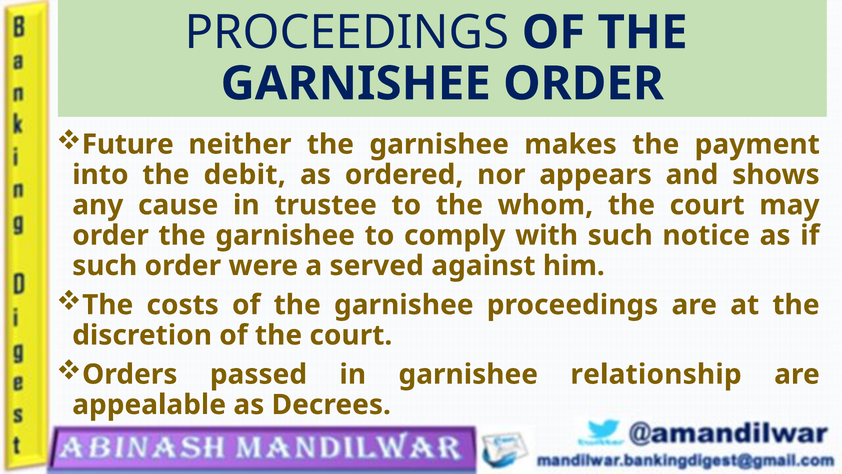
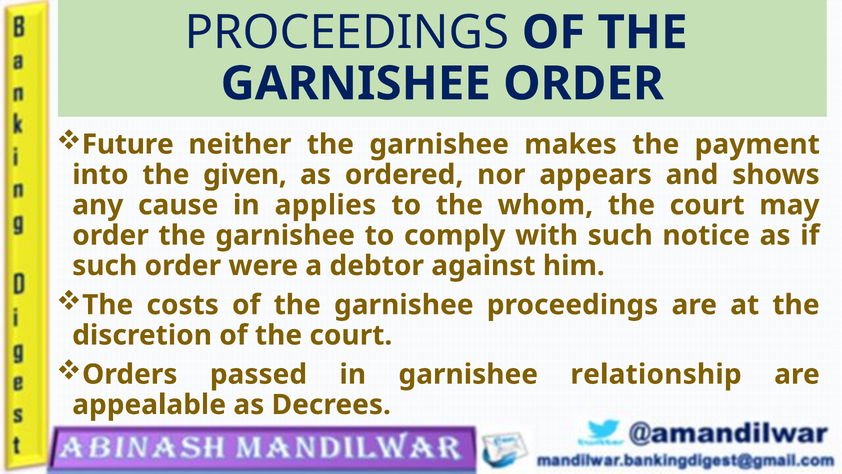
debit: debit -> given
trustee: trustee -> applies
served: served -> debtor
